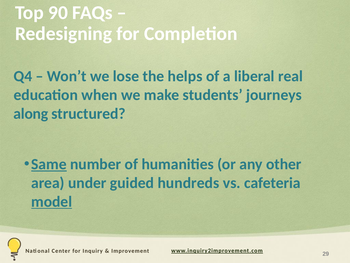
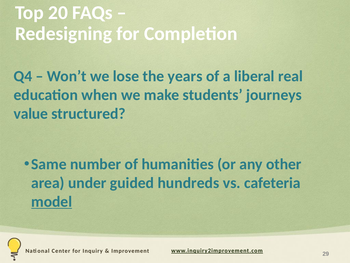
90: 90 -> 20
helps: helps -> years
along: along -> value
Same underline: present -> none
